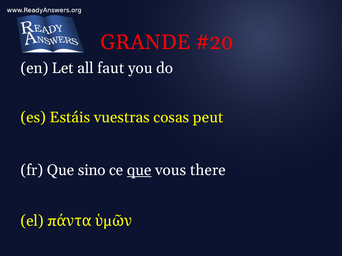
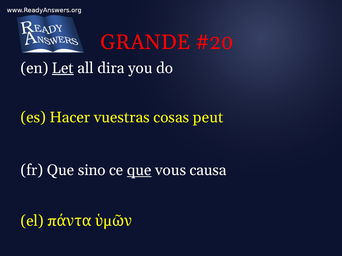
Let underline: none -> present
faut: faut -> dira
Estáis: Estáis -> Hacer
there: there -> causa
